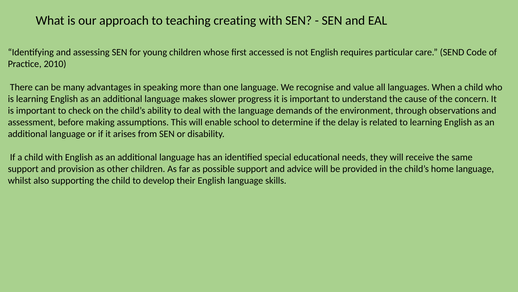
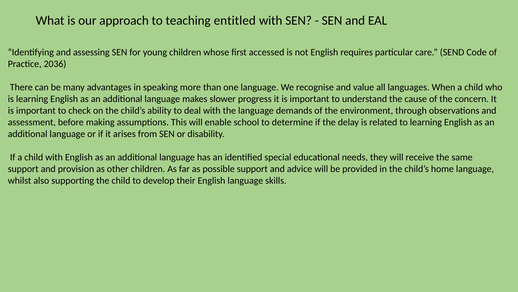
creating: creating -> entitled
2010: 2010 -> 2036
